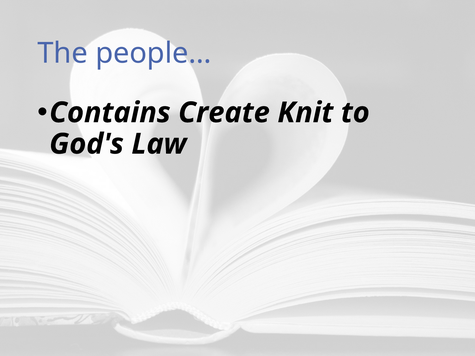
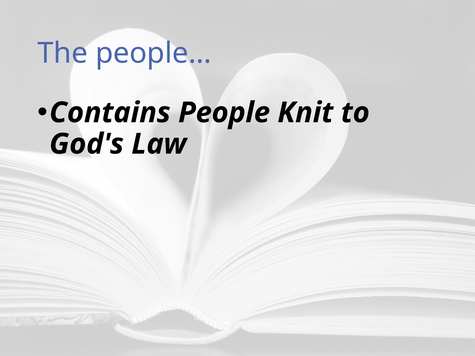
Create: Create -> People
